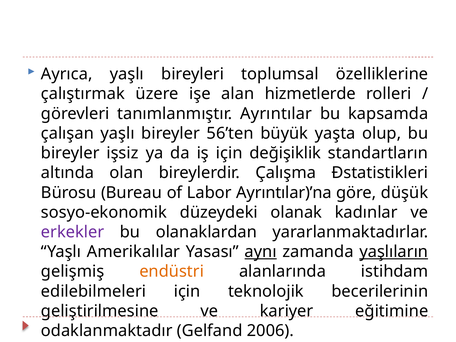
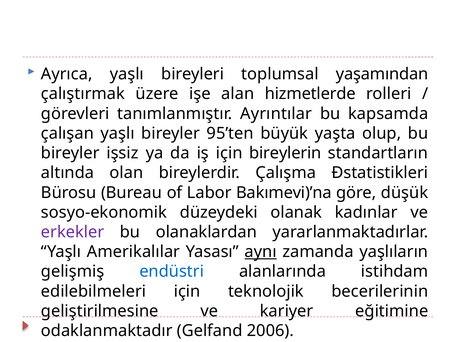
özelliklerine: özelliklerine -> yaşamından
56’ten: 56’ten -> 95’ten
değişiklik: değişiklik -> bireylerin
Ayrıntılar)’na: Ayrıntılar)’na -> Bakımevi)’na
yaşlıların underline: present -> none
endüstri colour: orange -> blue
